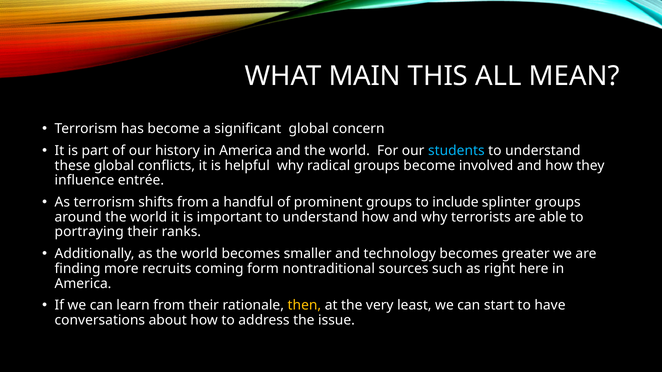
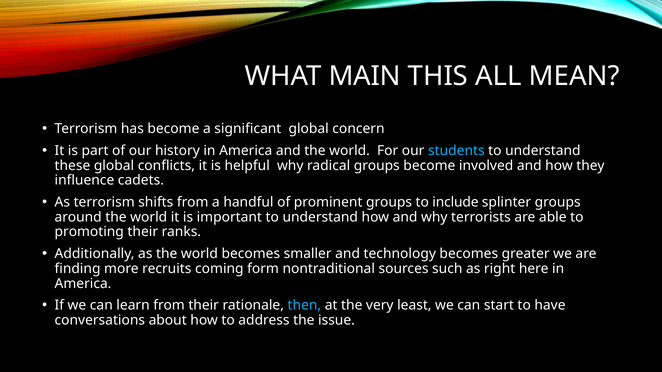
entrée: entrée -> cadets
portraying: portraying -> promoting
then colour: yellow -> light blue
